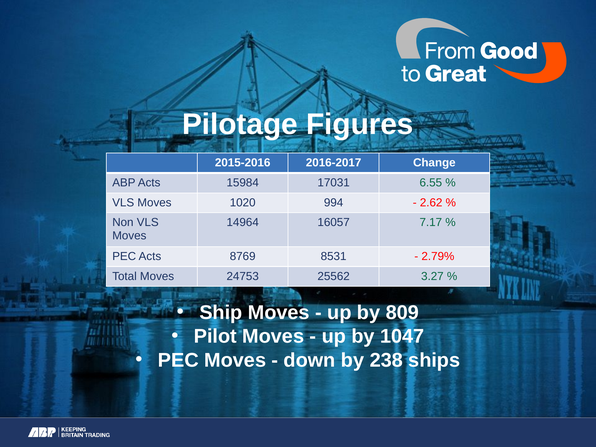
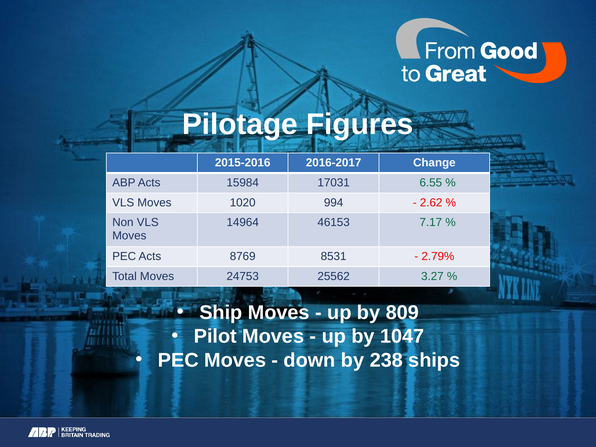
16057: 16057 -> 46153
